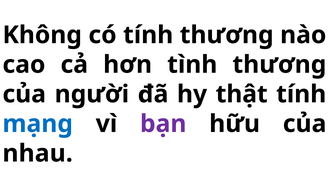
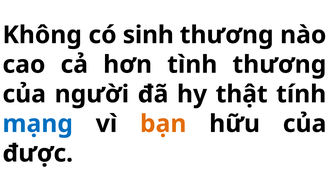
có tính: tính -> sinh
bạn colour: purple -> orange
nhau: nhau -> được
